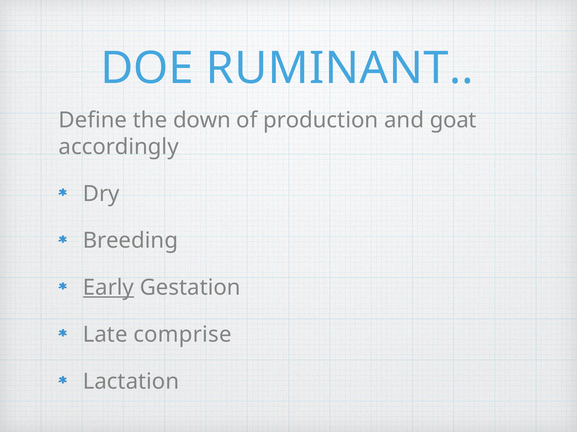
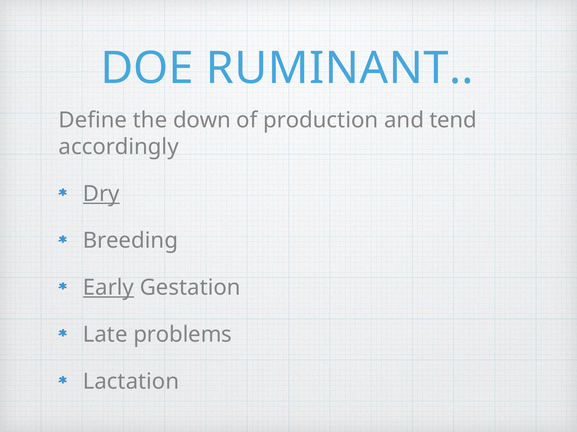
goat: goat -> tend
Dry underline: none -> present
comprise: comprise -> problems
